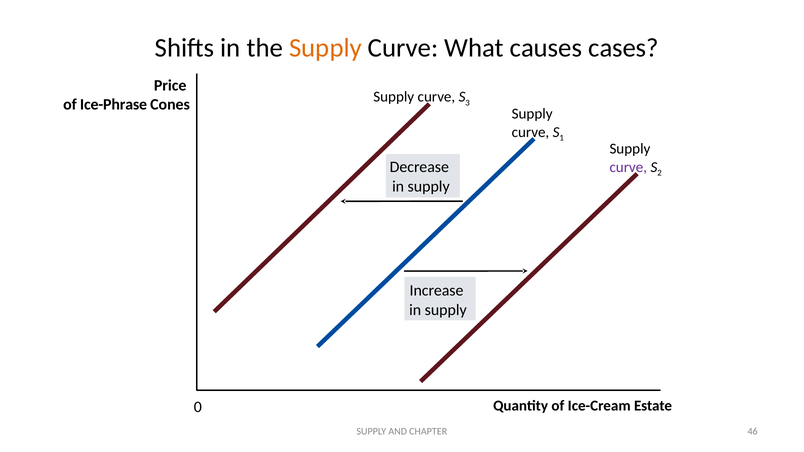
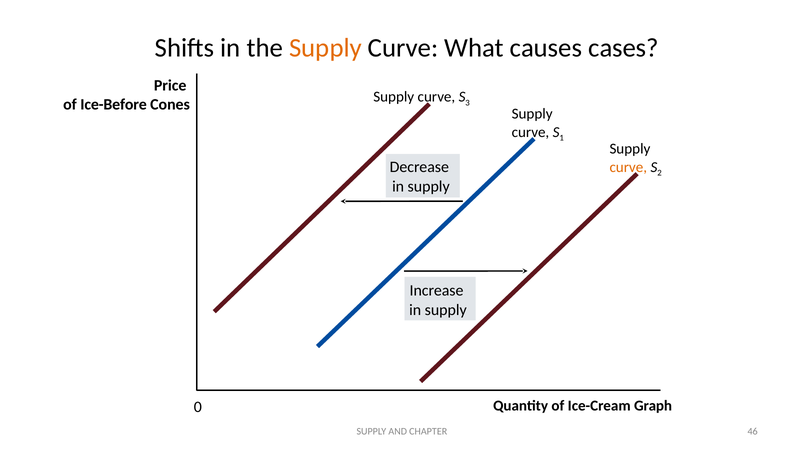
Ice-Phrase: Ice-Phrase -> Ice-Before
curve at (628, 167) colour: purple -> orange
Estate: Estate -> Graph
